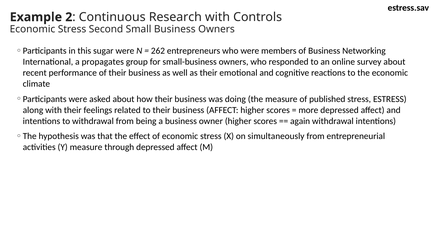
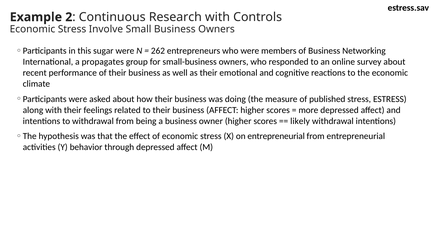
Second: Second -> Involve
again: again -> likely
on simultaneously: simultaneously -> entrepreneurial
Y measure: measure -> behavior
